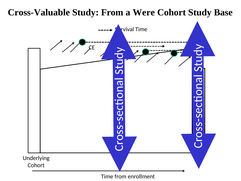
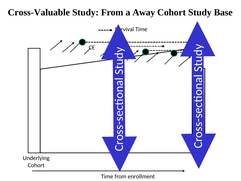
Were: Were -> Away
